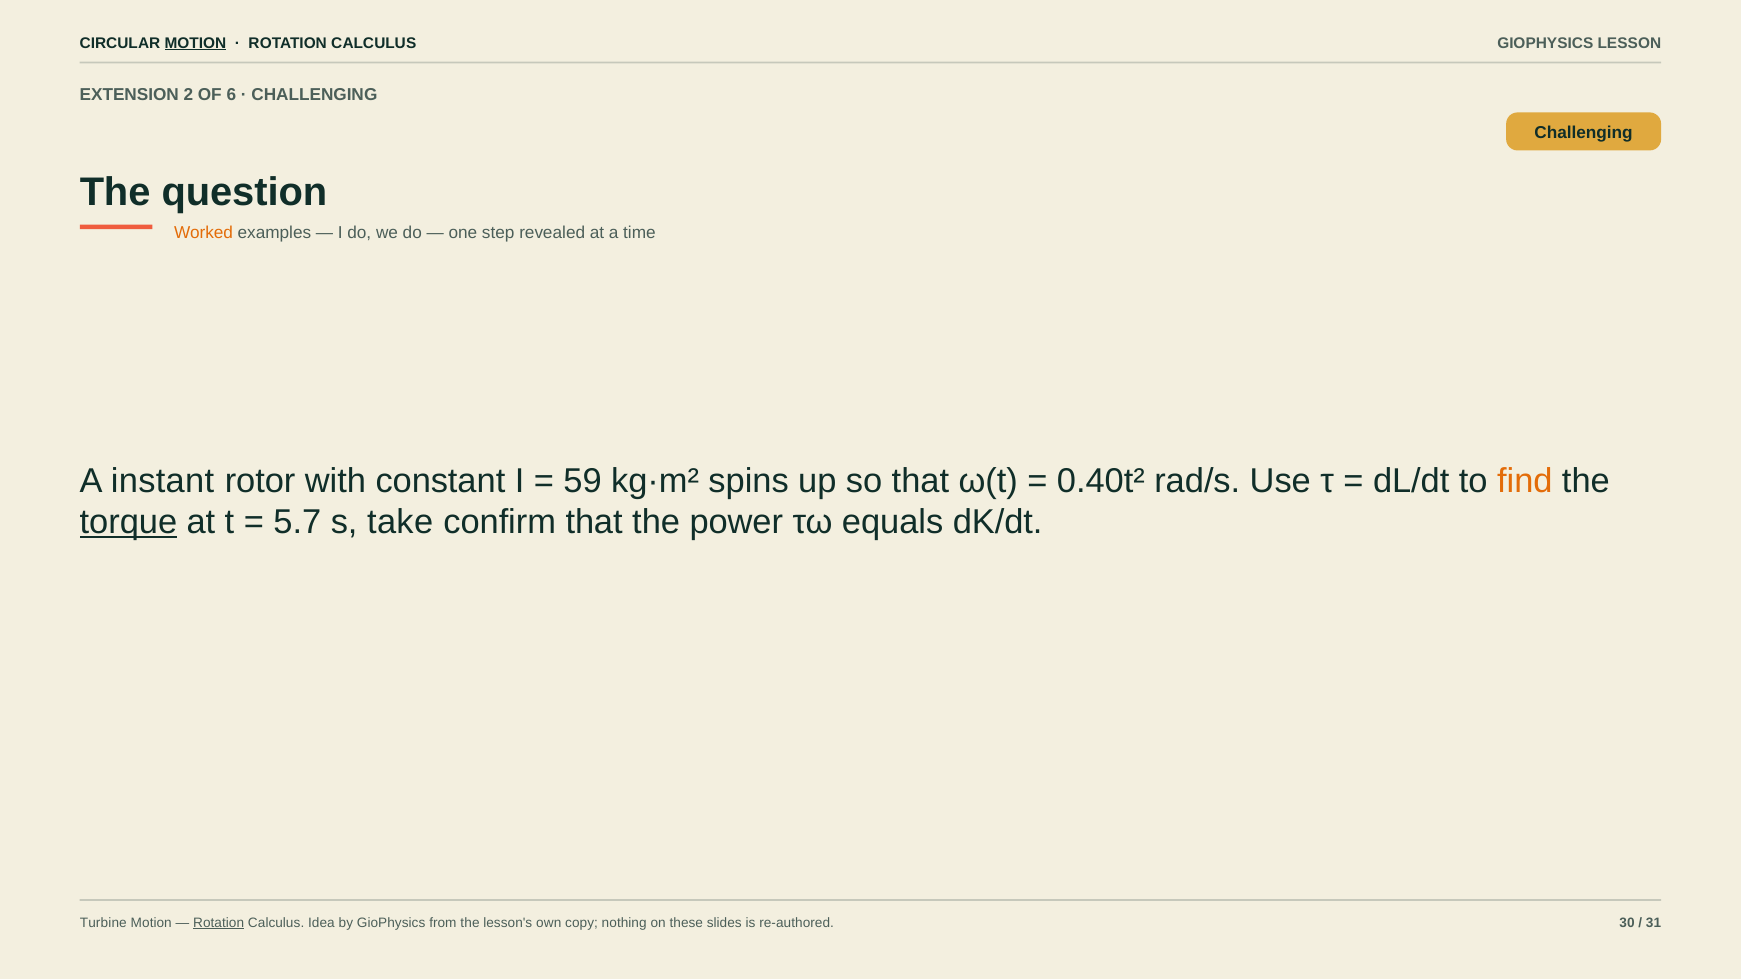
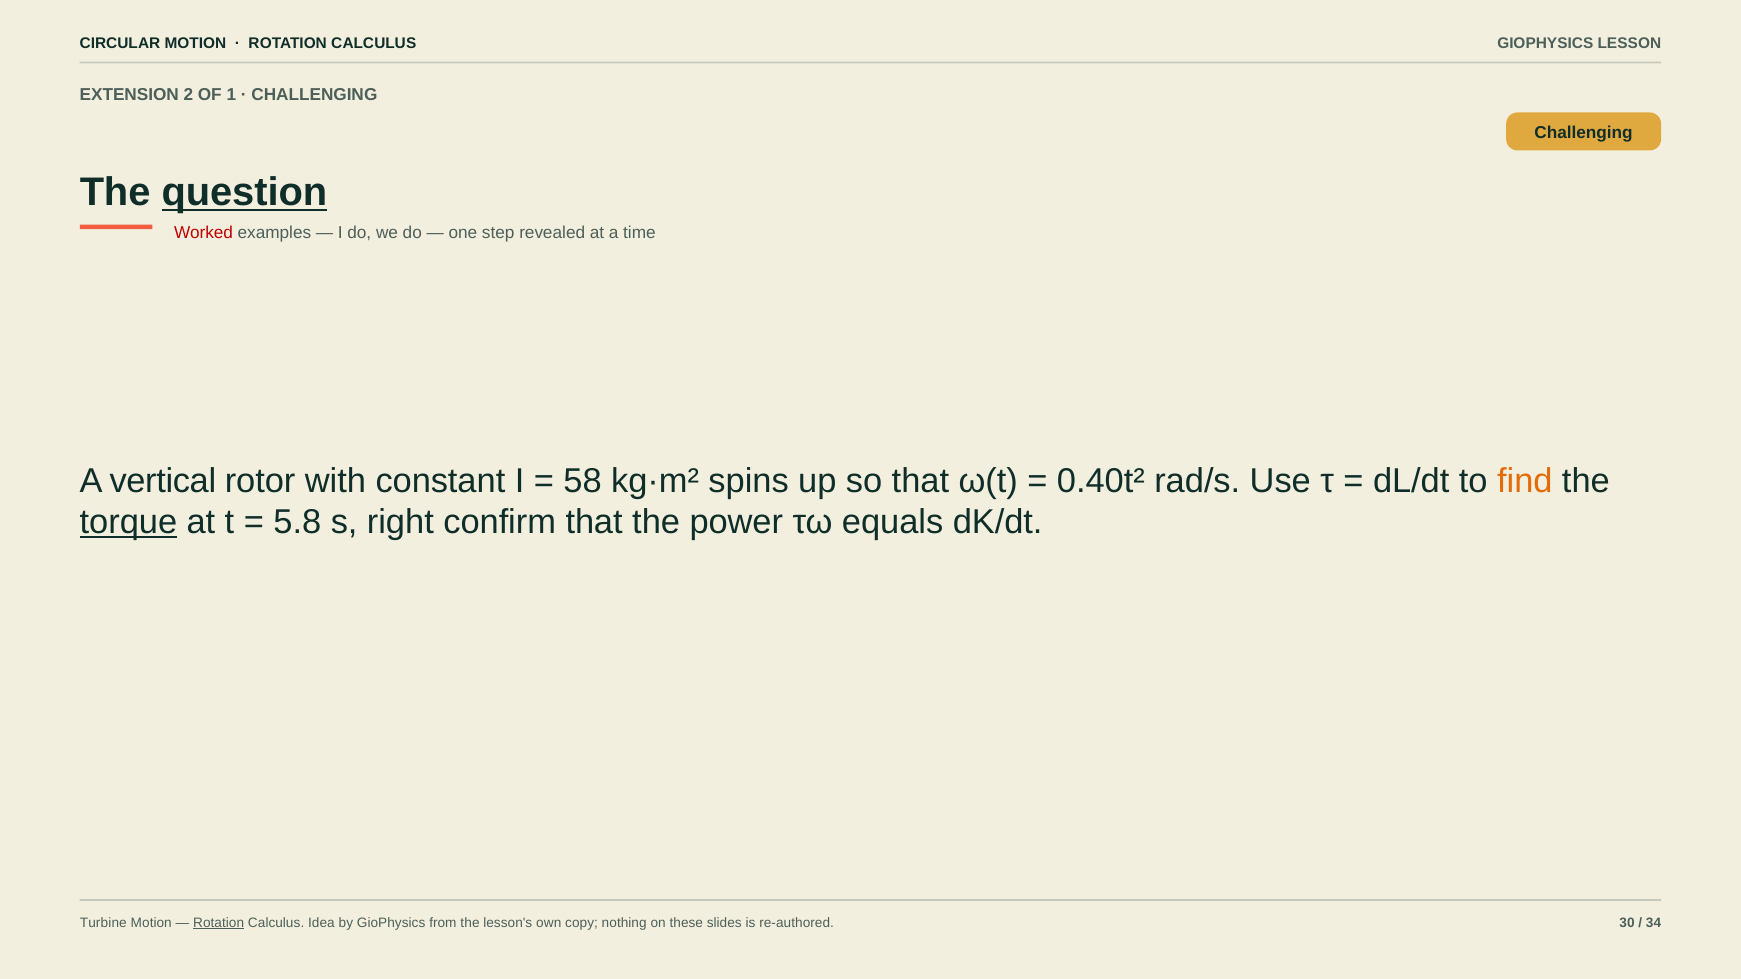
MOTION at (195, 43) underline: present -> none
6: 6 -> 1
question underline: none -> present
Worked colour: orange -> red
instant: instant -> vertical
59: 59 -> 58
5.7: 5.7 -> 5.8
take: take -> right
31: 31 -> 34
